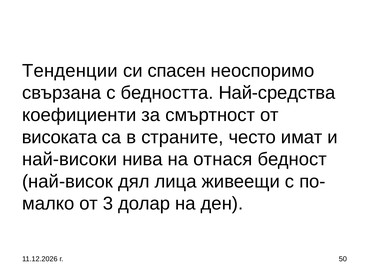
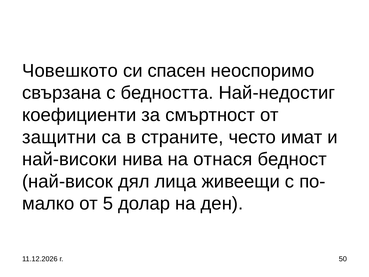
Тенденции: Тенденции -> Човешкото
Най-средства: Най-средства -> Най-недостиг
високата: високата -> защитни
3: 3 -> 5
